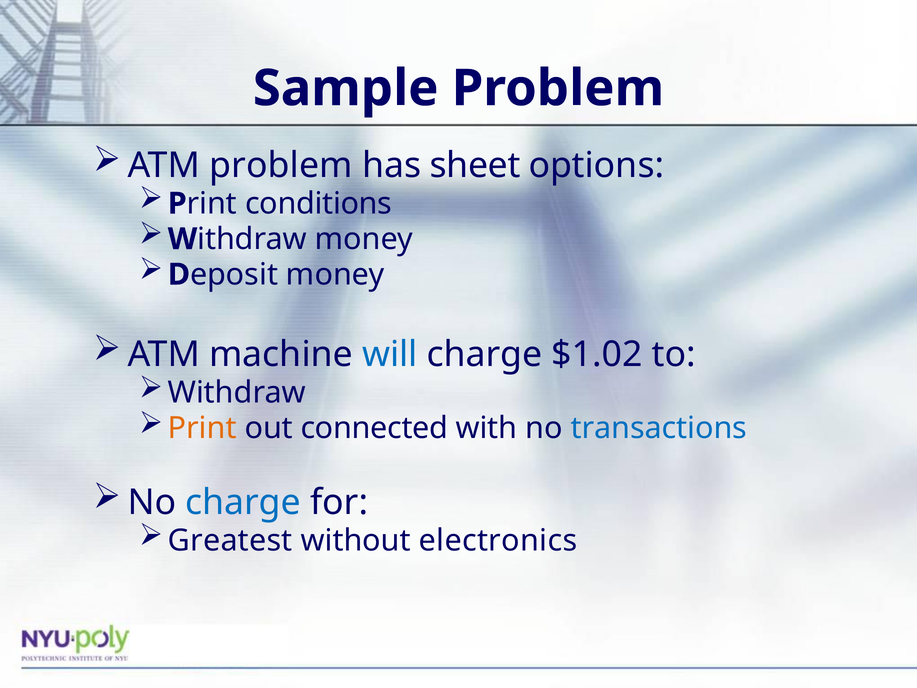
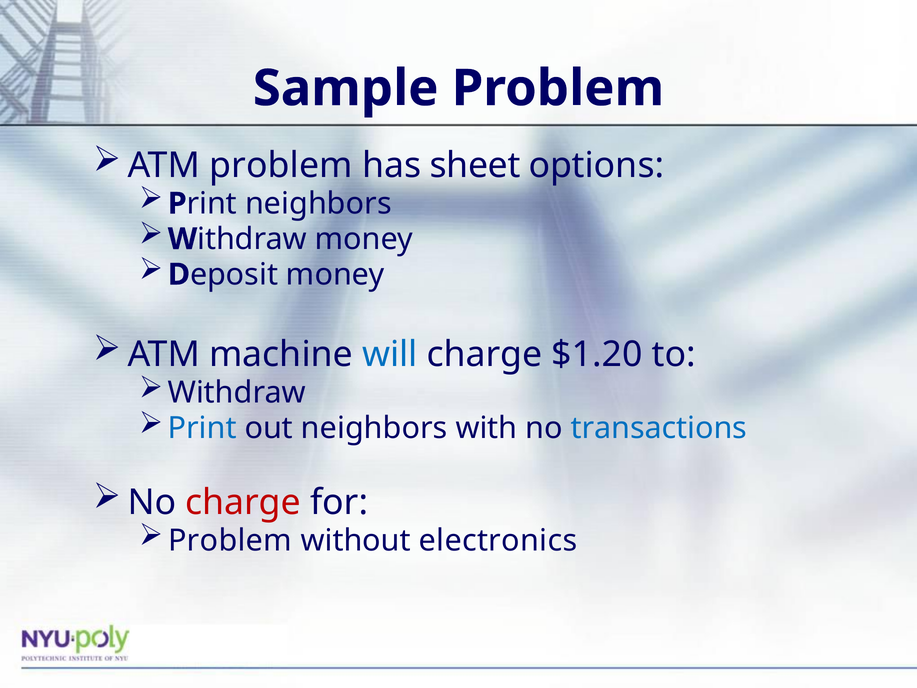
conditions at (319, 204): conditions -> neighbors
$1.02: $1.02 -> $1.20
Print colour: orange -> blue
out connected: connected -> neighbors
charge at (243, 502) colour: blue -> red
Greatest at (230, 540): Greatest -> Problem
